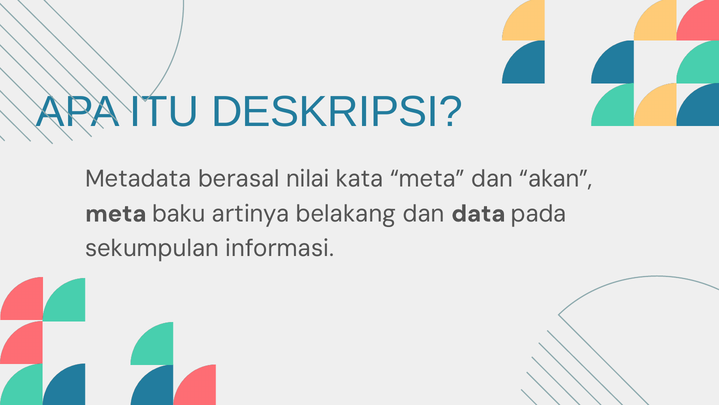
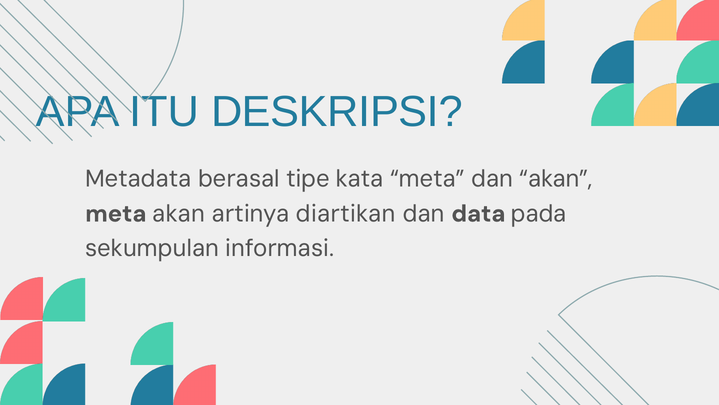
nilai: nilai -> tipe
meta baku: baku -> akan
belakang: belakang -> diartikan
